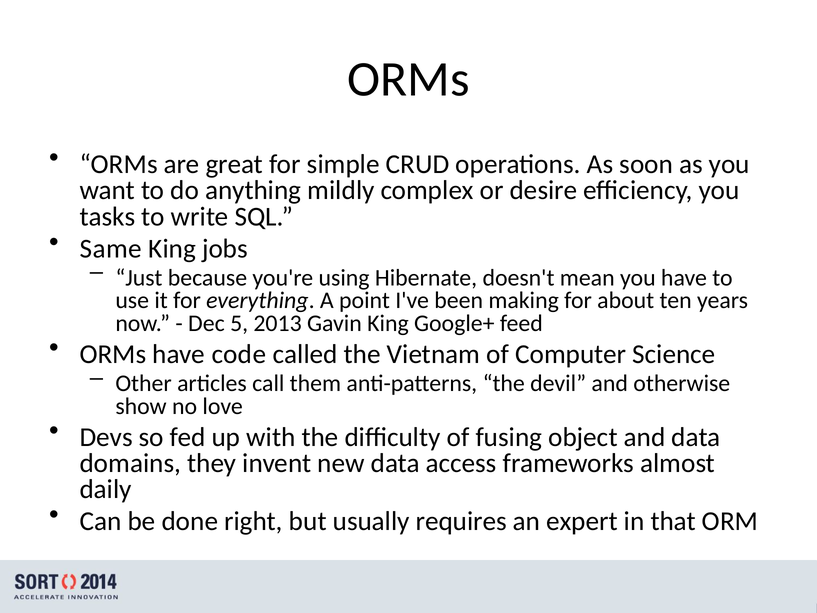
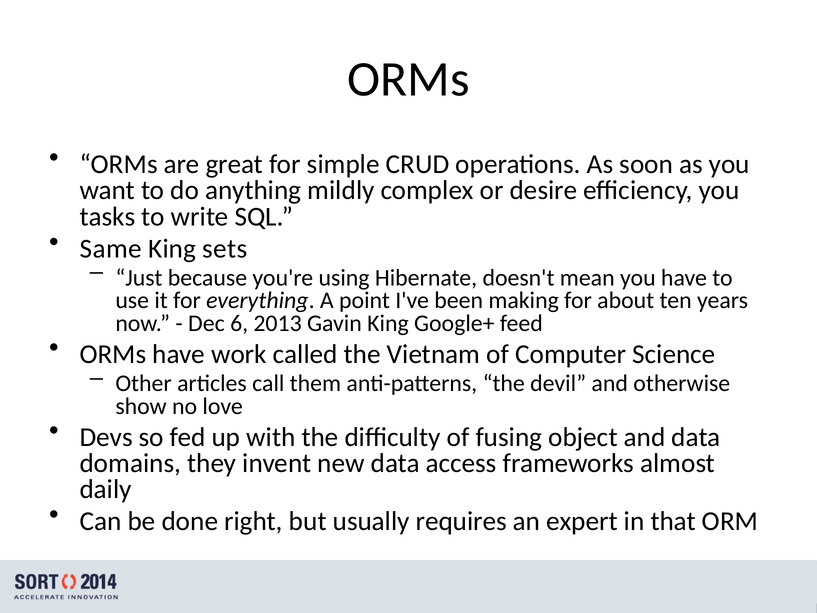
jobs: jobs -> sets
5: 5 -> 6
code: code -> work
